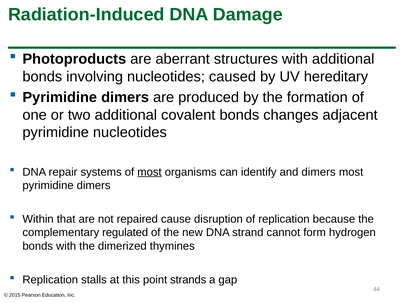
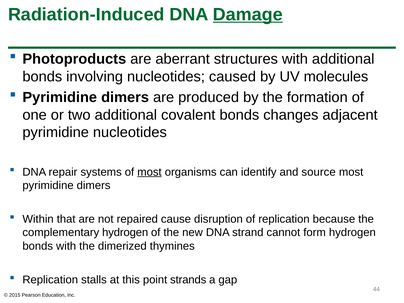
Damage underline: none -> present
hereditary: hereditary -> molecules
and dimers: dimers -> source
complementary regulated: regulated -> hydrogen
